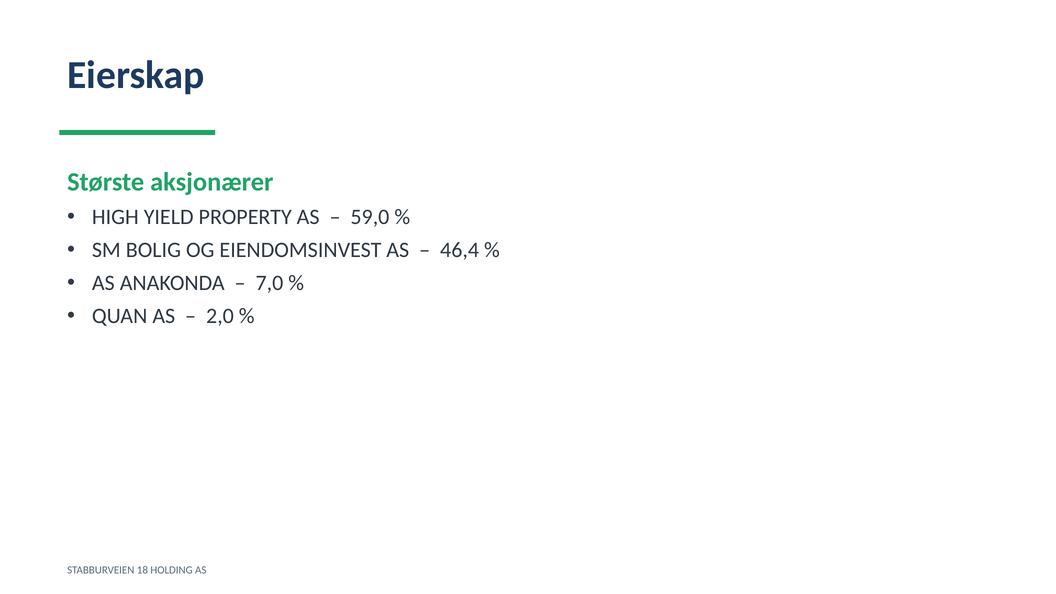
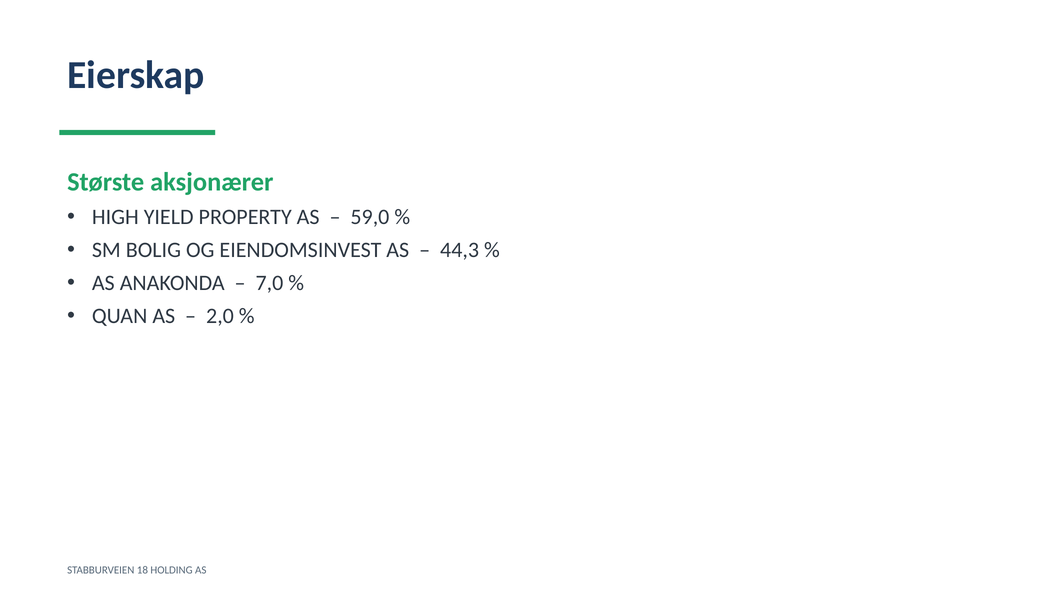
46,4: 46,4 -> 44,3
